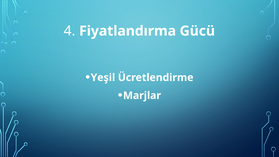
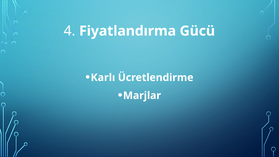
Yeşil: Yeşil -> Karlı
